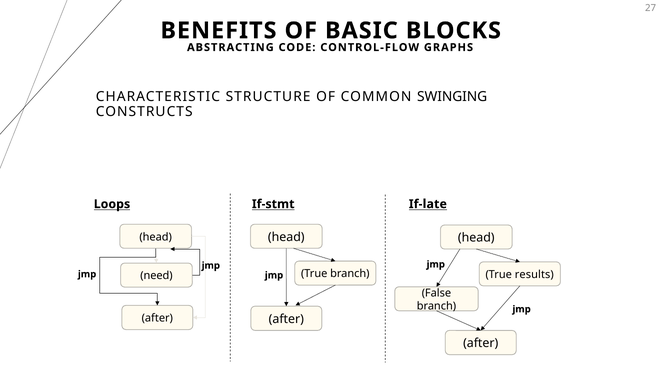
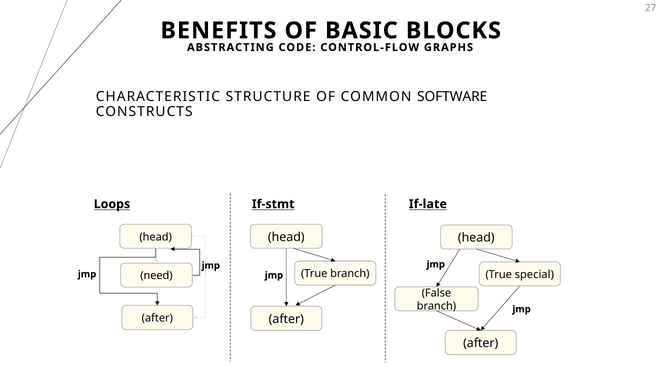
SWINGING: SWINGING -> SOFTWARE
results: results -> special
